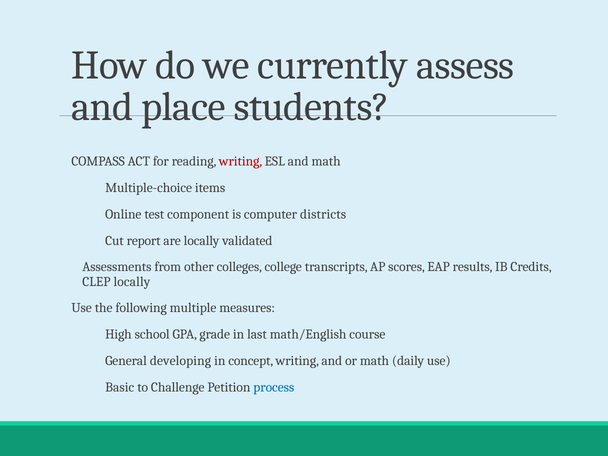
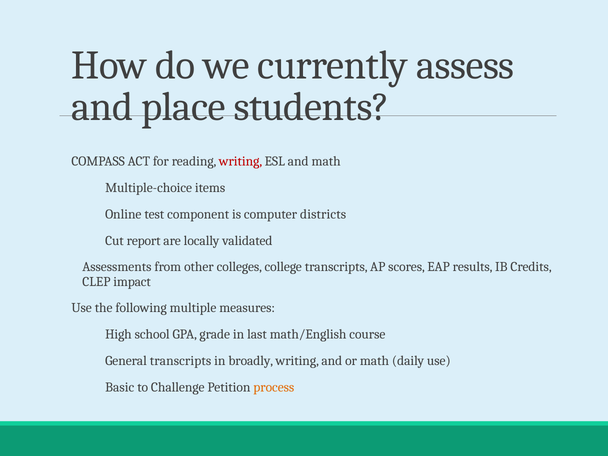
CLEP locally: locally -> impact
General developing: developing -> transcripts
concept: concept -> broadly
process colour: blue -> orange
